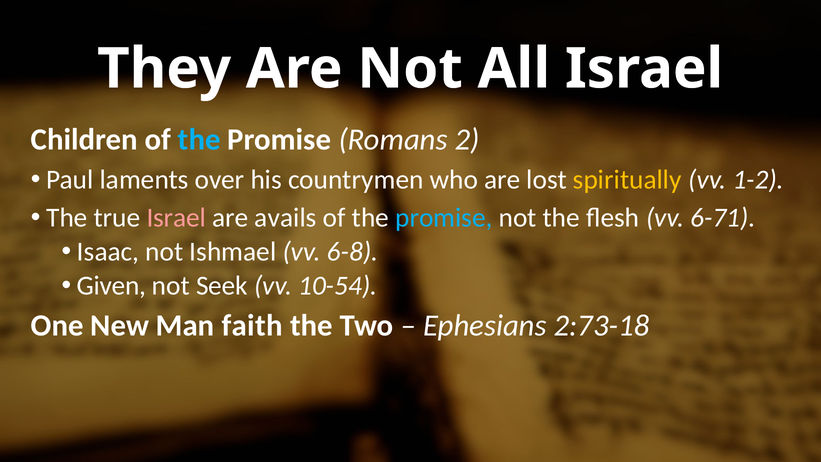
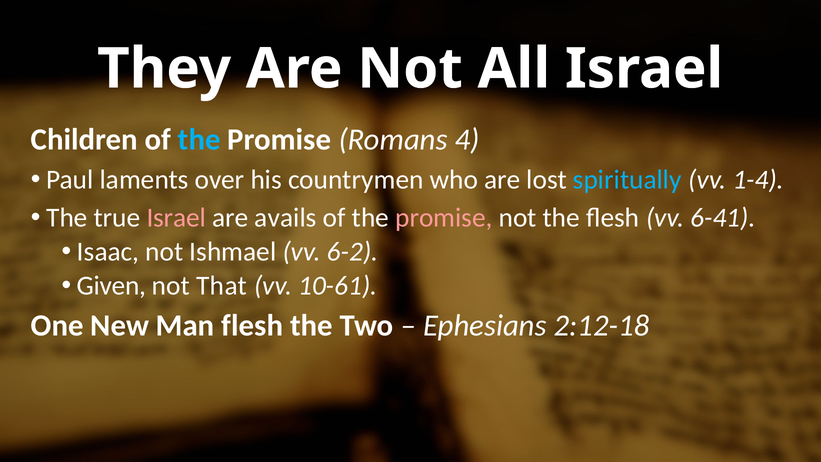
2: 2 -> 4
spiritually colour: yellow -> light blue
1-2: 1-2 -> 1-4
promise at (444, 218) colour: light blue -> pink
6-71: 6-71 -> 6-41
6-8: 6-8 -> 6-2
Seek: Seek -> That
10-54: 10-54 -> 10-61
Man faith: faith -> flesh
2:73-18: 2:73-18 -> 2:12-18
